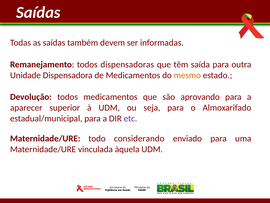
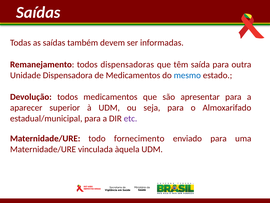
mesmo colour: orange -> blue
aprovando: aprovando -> apresentar
considerando: considerando -> fornecimento
